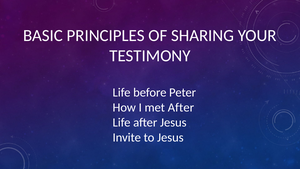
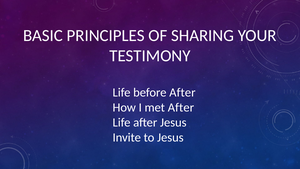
before Peter: Peter -> After
